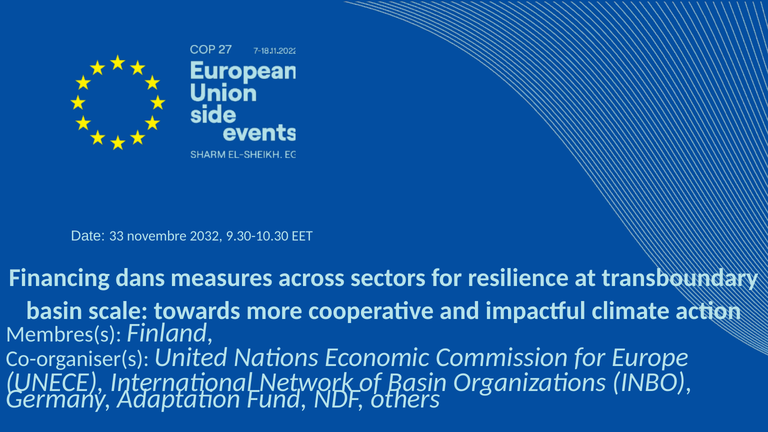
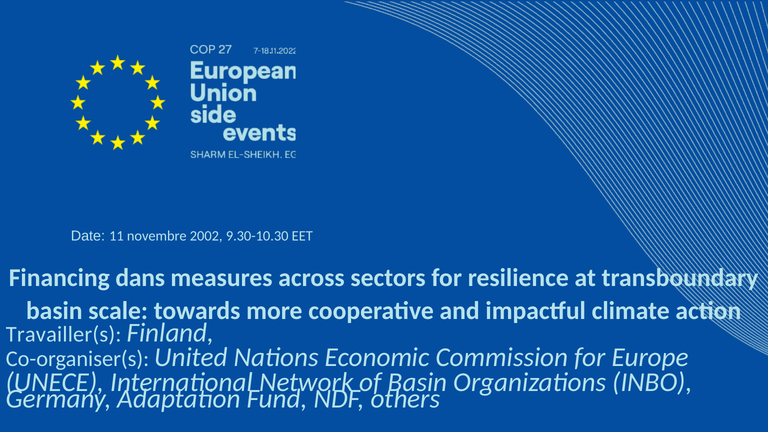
33: 33 -> 11
2032: 2032 -> 2002
Membres(s: Membres(s -> Travailler(s
